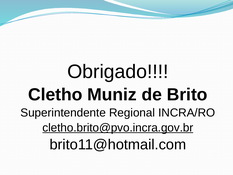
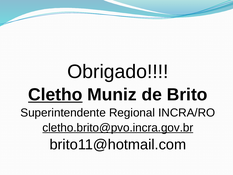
Cletho underline: none -> present
